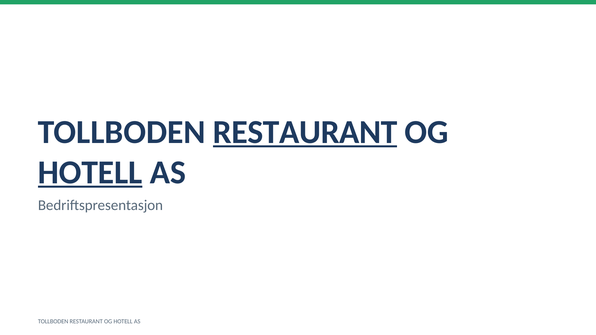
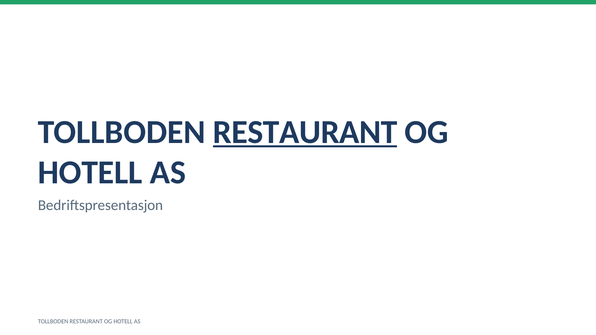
HOTELL at (90, 172) underline: present -> none
